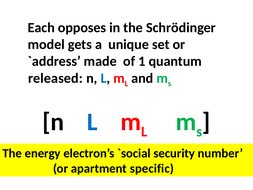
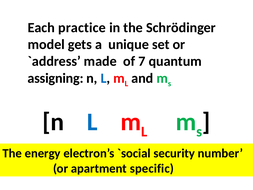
opposes: opposes -> practice
1: 1 -> 7
released: released -> assigning
